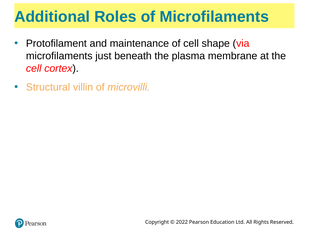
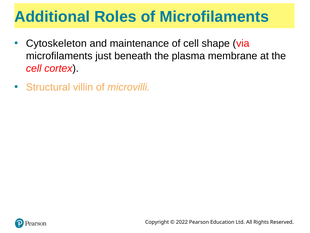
Protofilament: Protofilament -> Cytoskeleton
